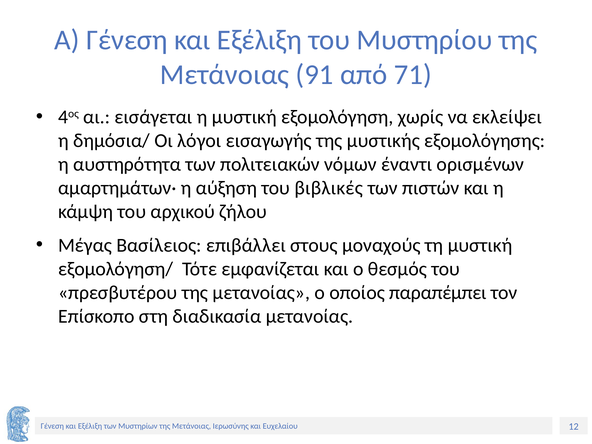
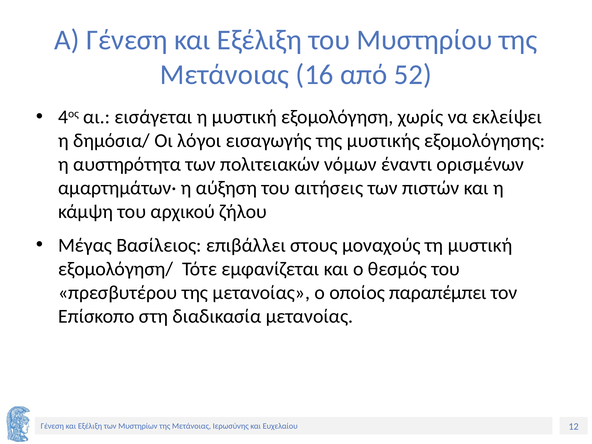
91: 91 -> 16
71: 71 -> 52
βιβλικές: βιβλικές -> αιτήσεις
